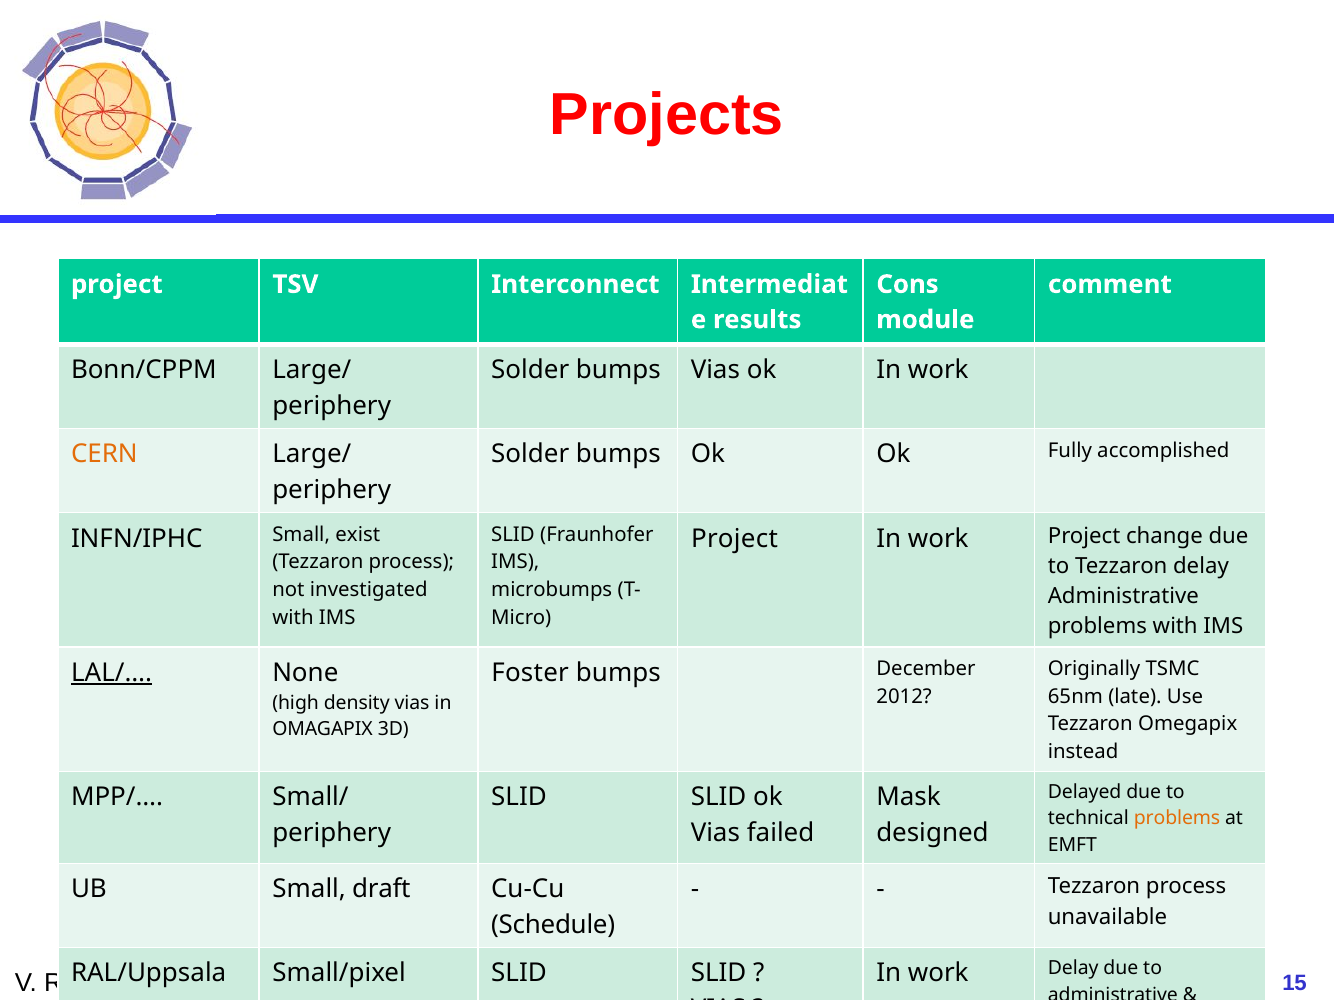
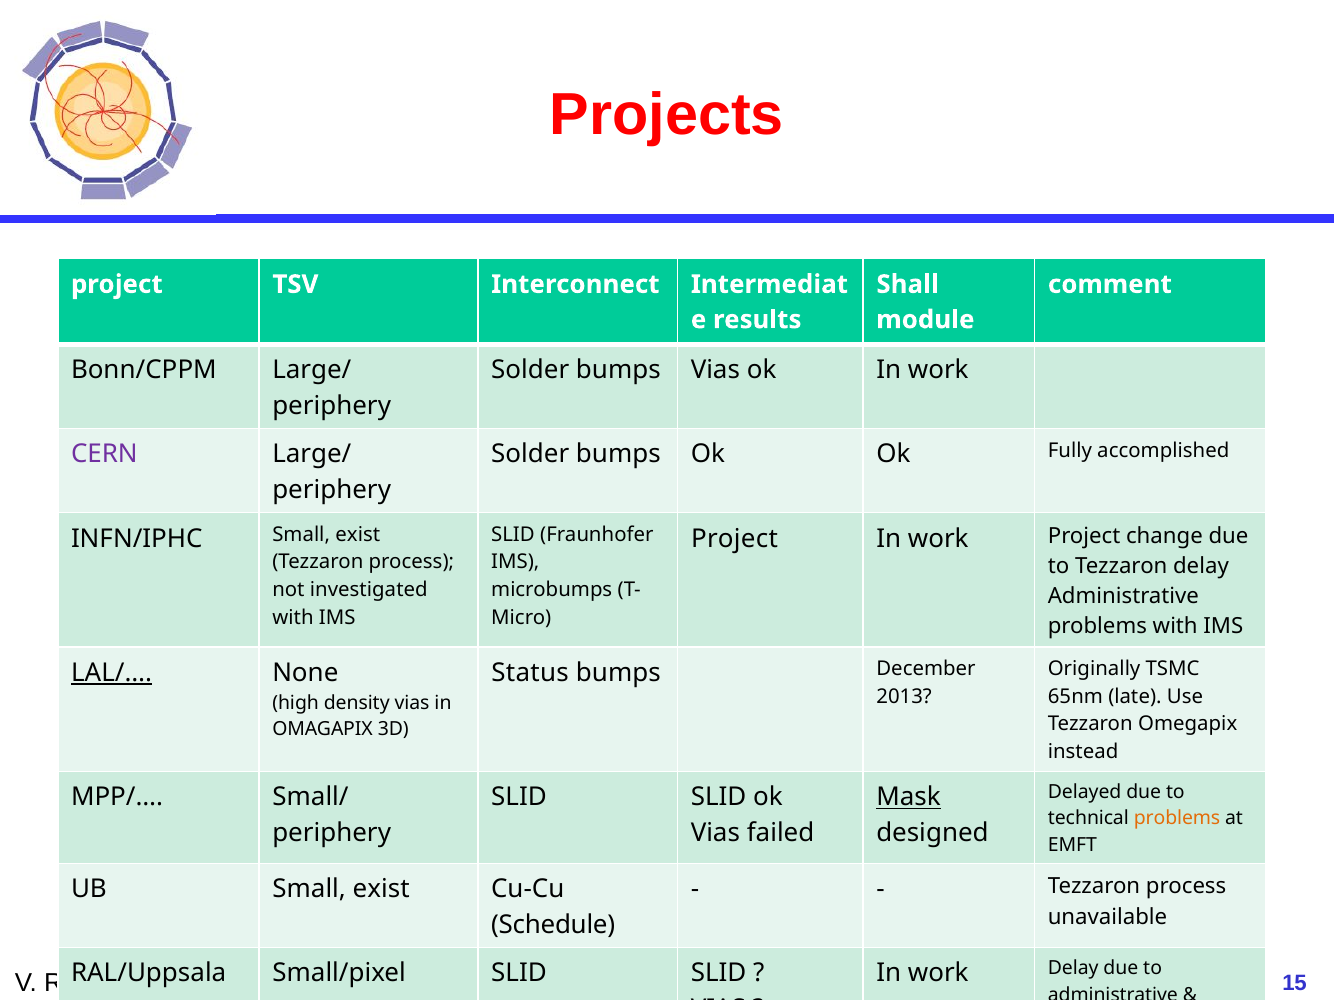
Cons: Cons -> Shall
CERN colour: orange -> purple
Foster: Foster -> Status
2012: 2012 -> 2013
Mask underline: none -> present
UB Small draft: draft -> exist
